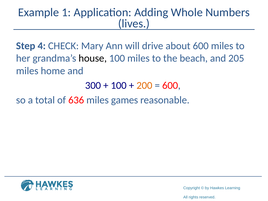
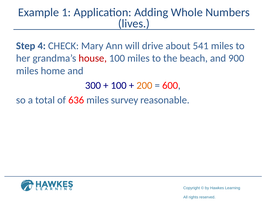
about 600: 600 -> 541
house colour: black -> red
205: 205 -> 900
games: games -> survey
